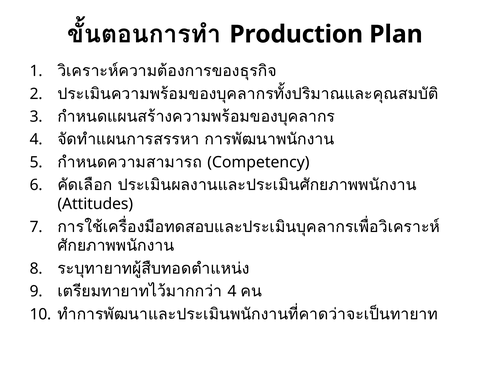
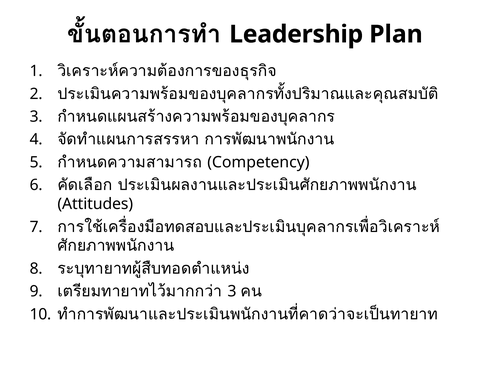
Production: Production -> Leadership
4 at (232, 291): 4 -> 3
